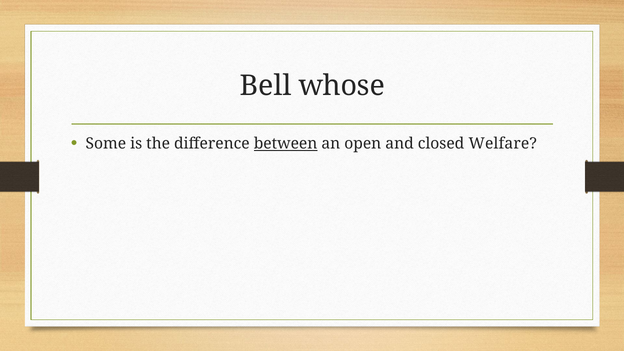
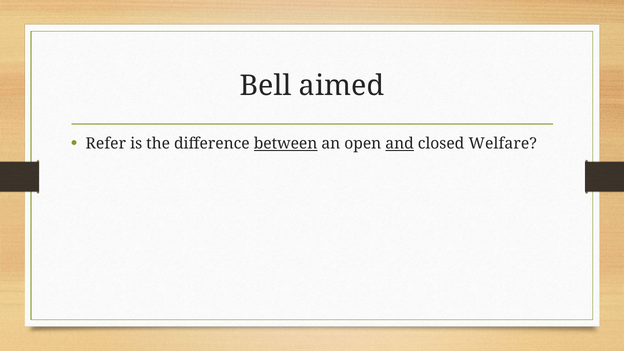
whose: whose -> aimed
Some: Some -> Refer
and underline: none -> present
